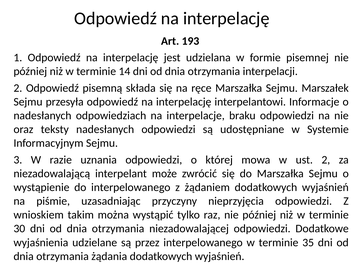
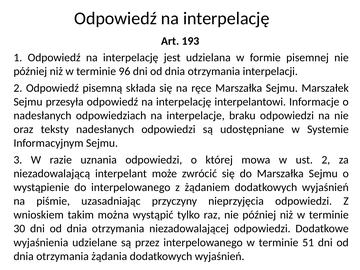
14: 14 -> 96
35: 35 -> 51
